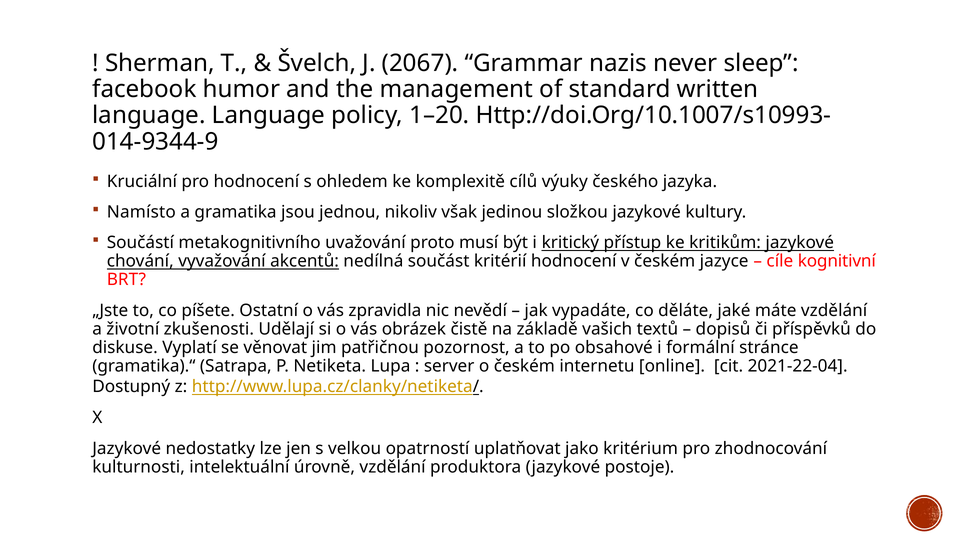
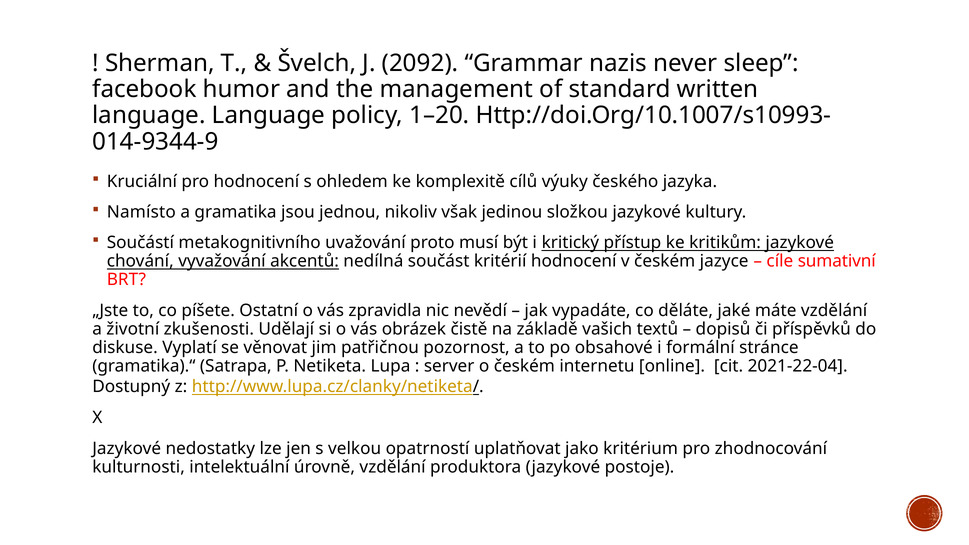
2067: 2067 -> 2092
kognitivní: kognitivní -> sumativní
